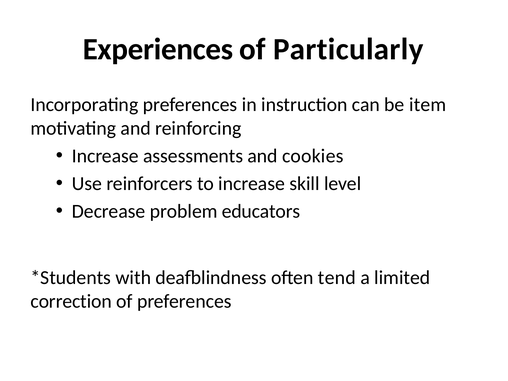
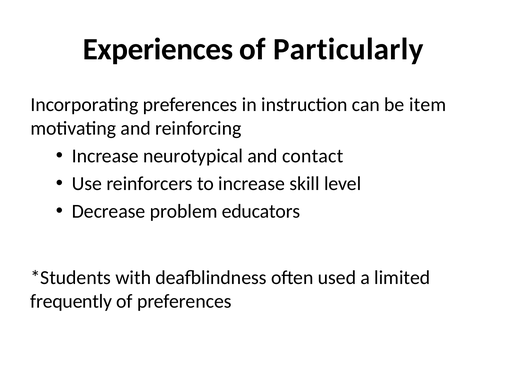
assessments: assessments -> neurotypical
cookies: cookies -> contact
tend: tend -> used
correction: correction -> frequently
